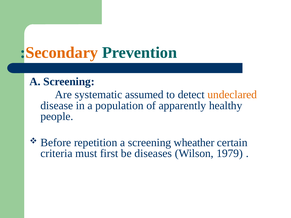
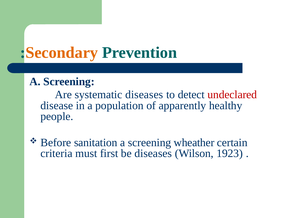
systematic assumed: assumed -> diseases
undeclared colour: orange -> red
repetition: repetition -> sanitation
1979: 1979 -> 1923
